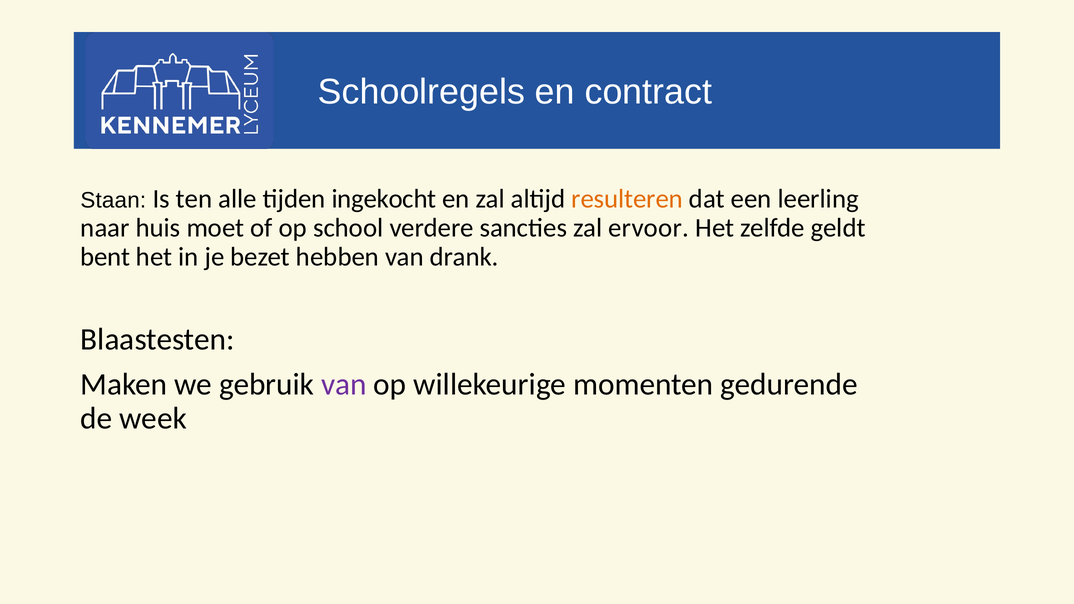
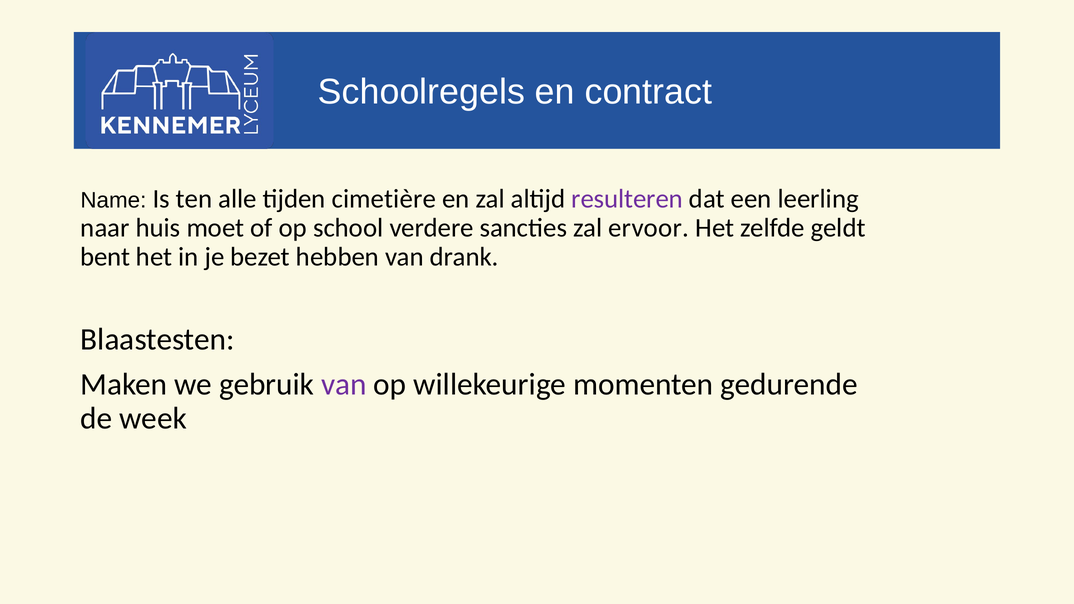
Staan: Staan -> Name
ingekocht: ingekocht -> cimetière
resulteren colour: orange -> purple
